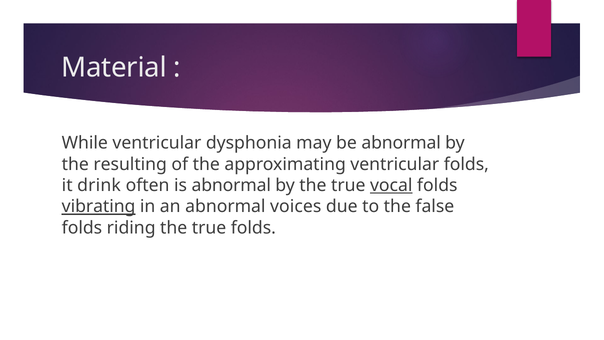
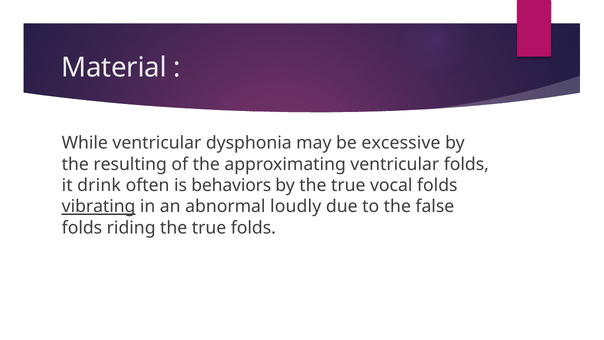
be abnormal: abnormal -> excessive
is abnormal: abnormal -> behaviors
vocal underline: present -> none
voices: voices -> loudly
